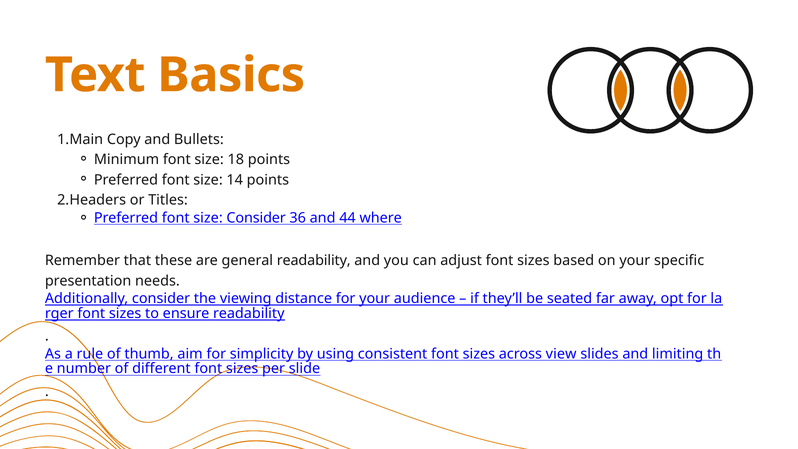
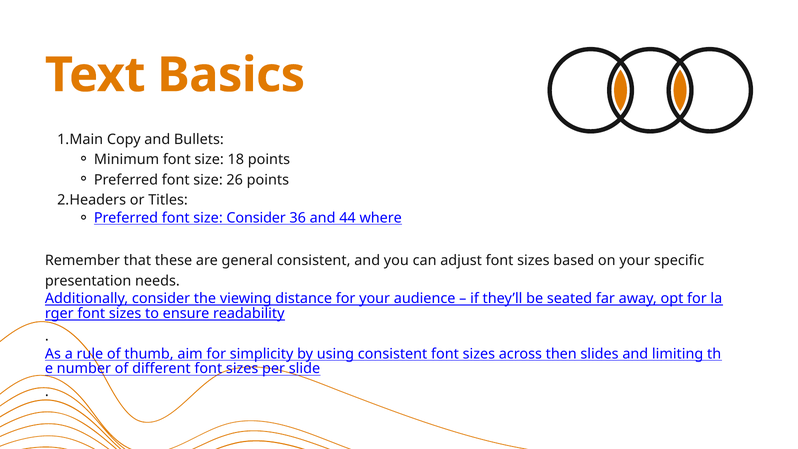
14: 14 -> 26
general readability: readability -> consistent
view: view -> then
